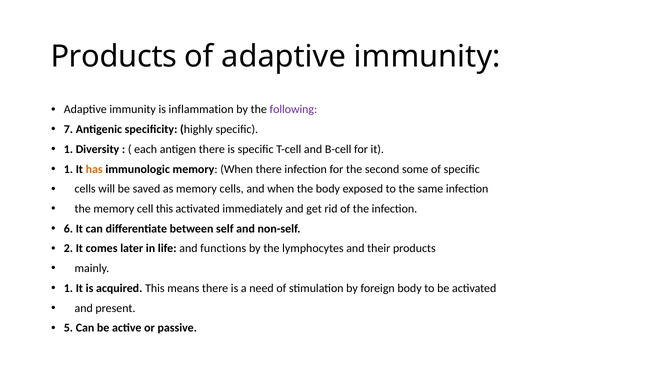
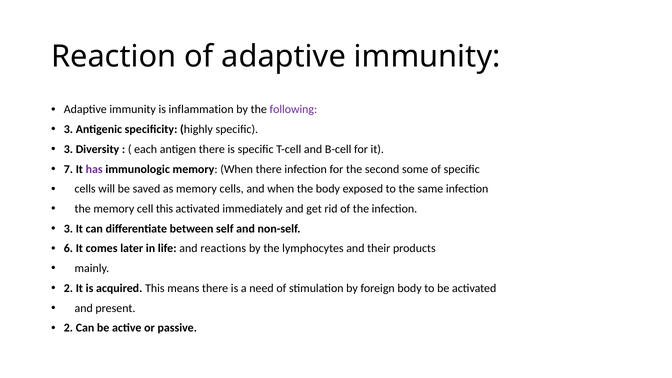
Products at (114, 56): Products -> Reaction
7 at (68, 129): 7 -> 3
1 at (68, 149): 1 -> 3
1 at (68, 169): 1 -> 7
has colour: orange -> purple
6 at (68, 229): 6 -> 3
2: 2 -> 6
functions: functions -> reactions
1 at (68, 288): 1 -> 2
5 at (68, 328): 5 -> 2
